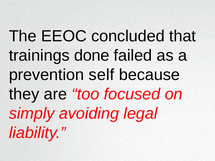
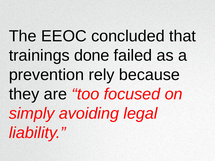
self: self -> rely
